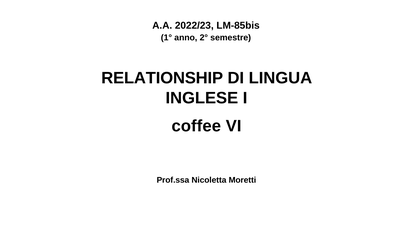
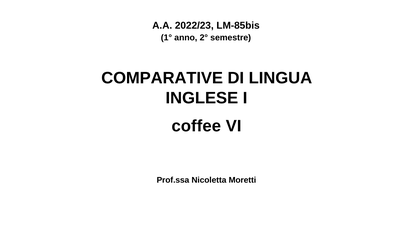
RELATIONSHIP: RELATIONSHIP -> COMPARATIVE
